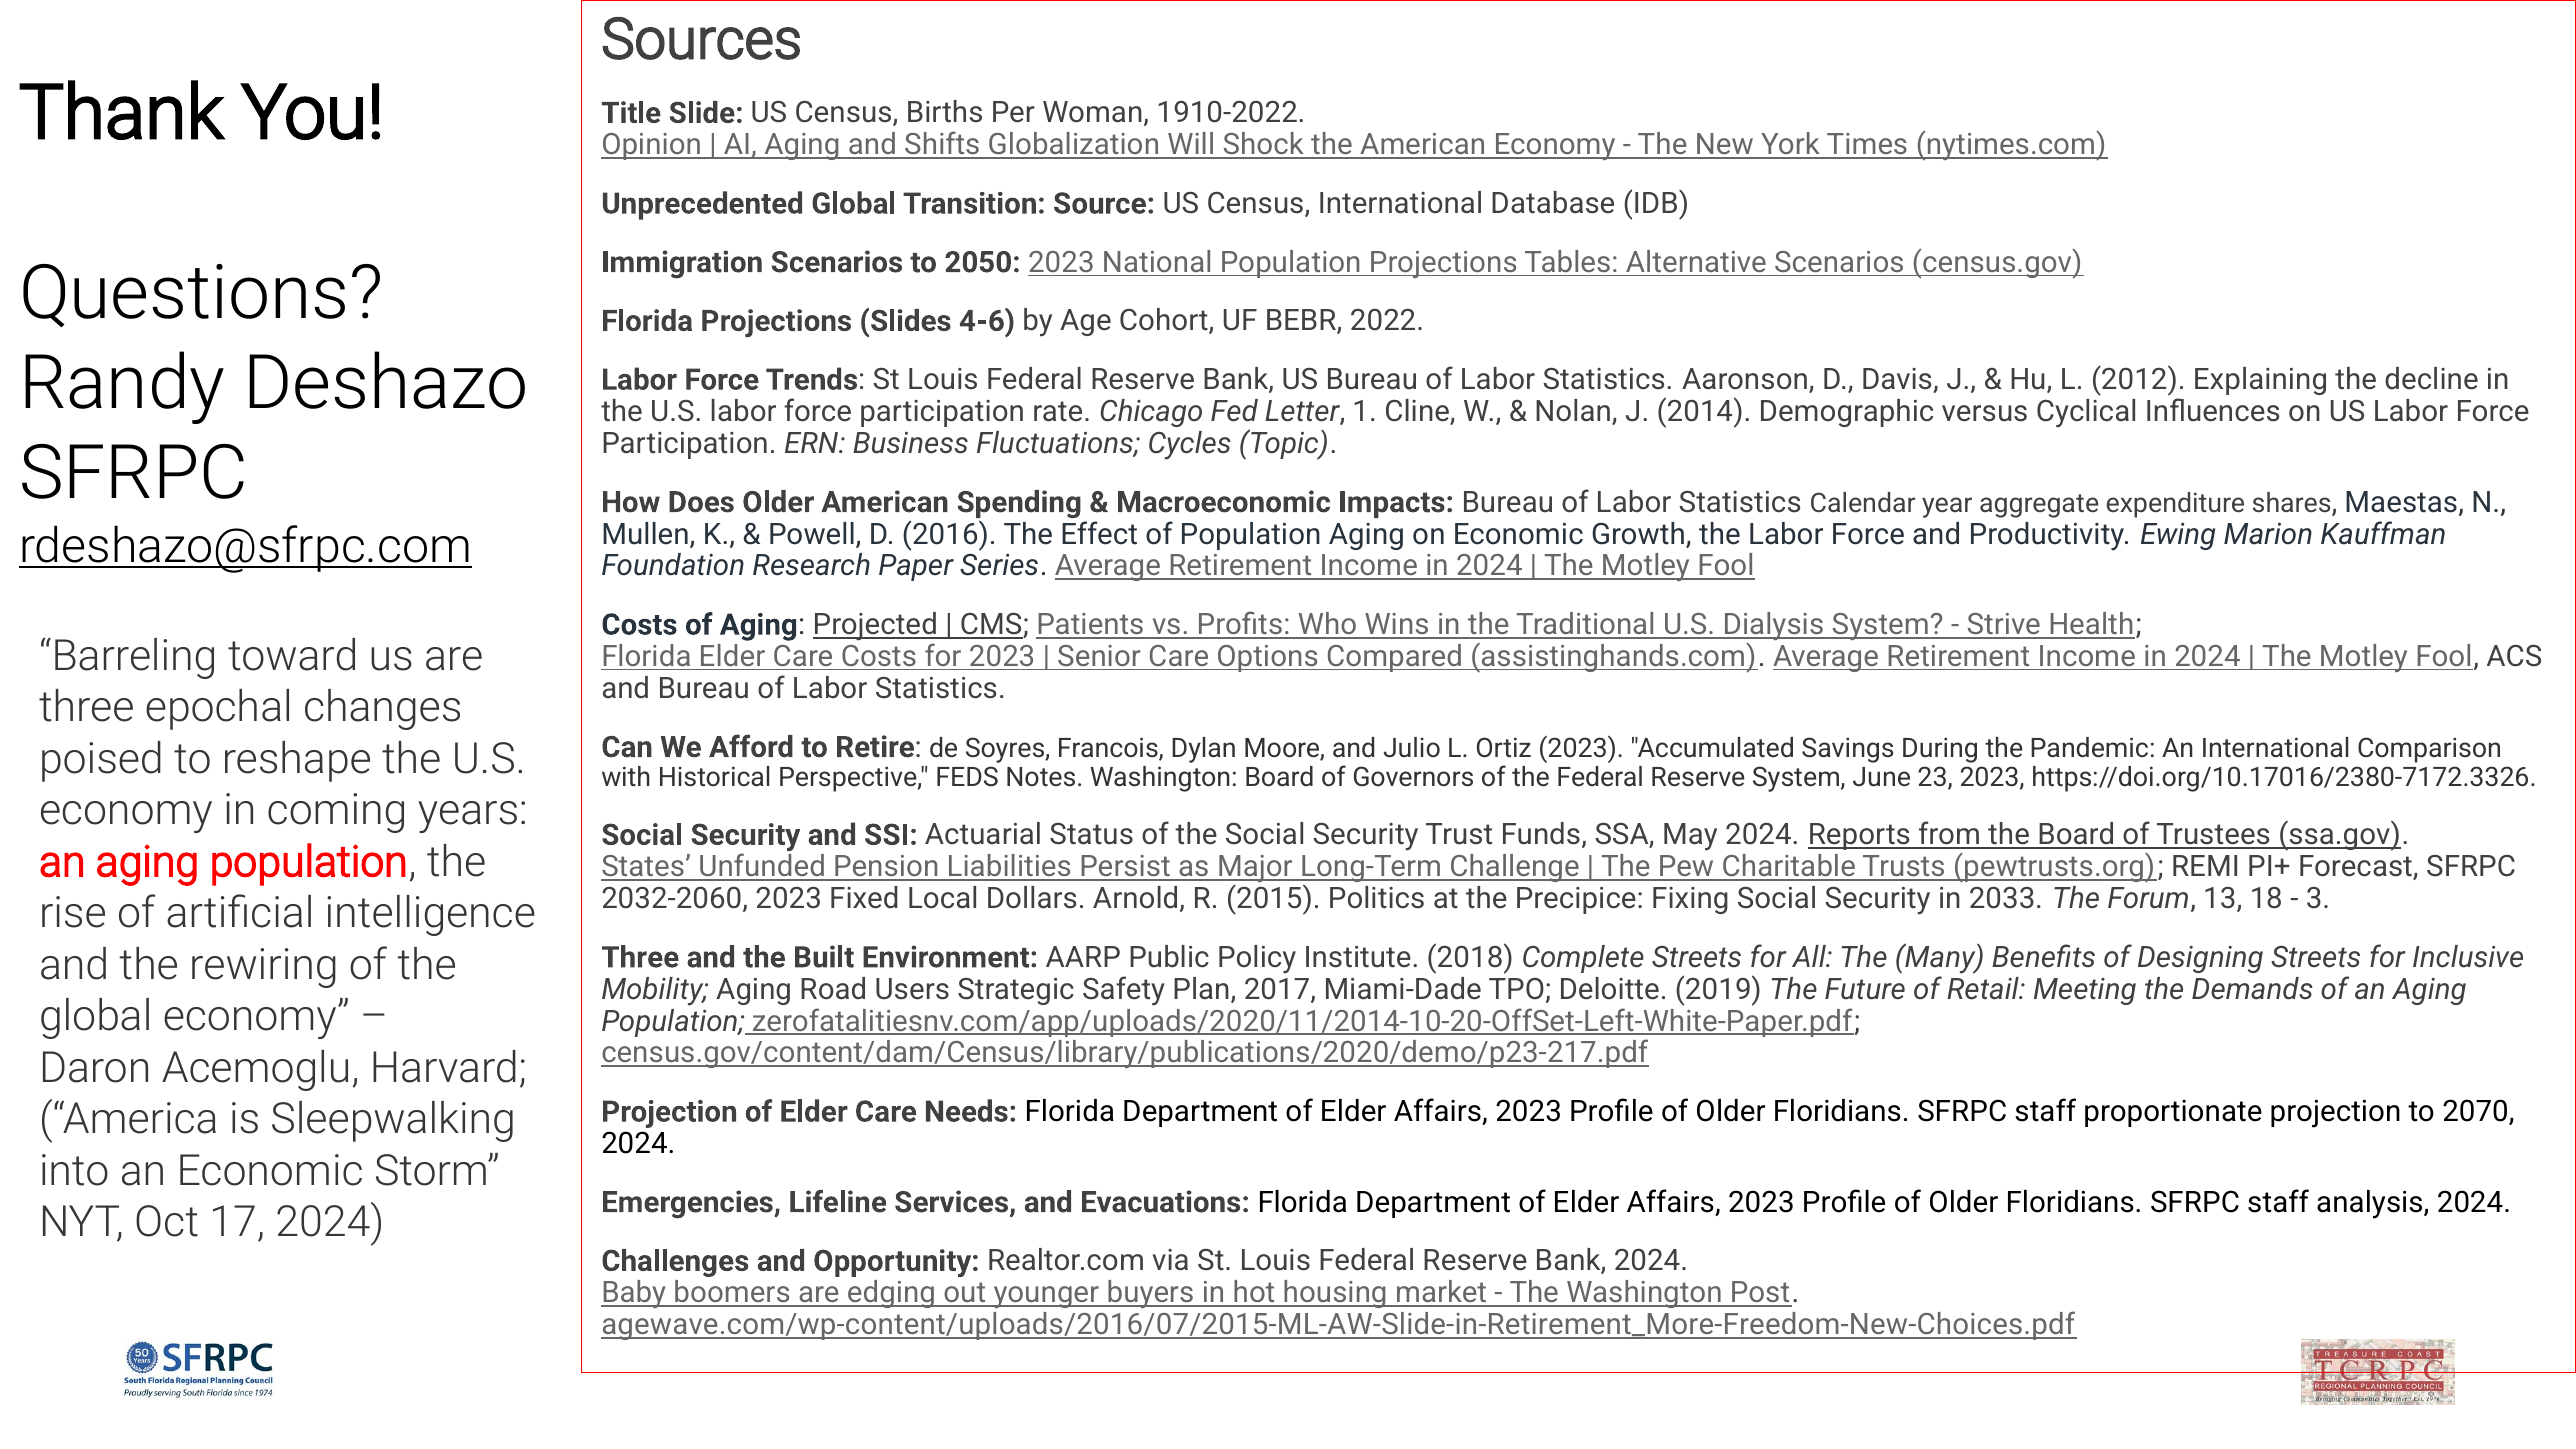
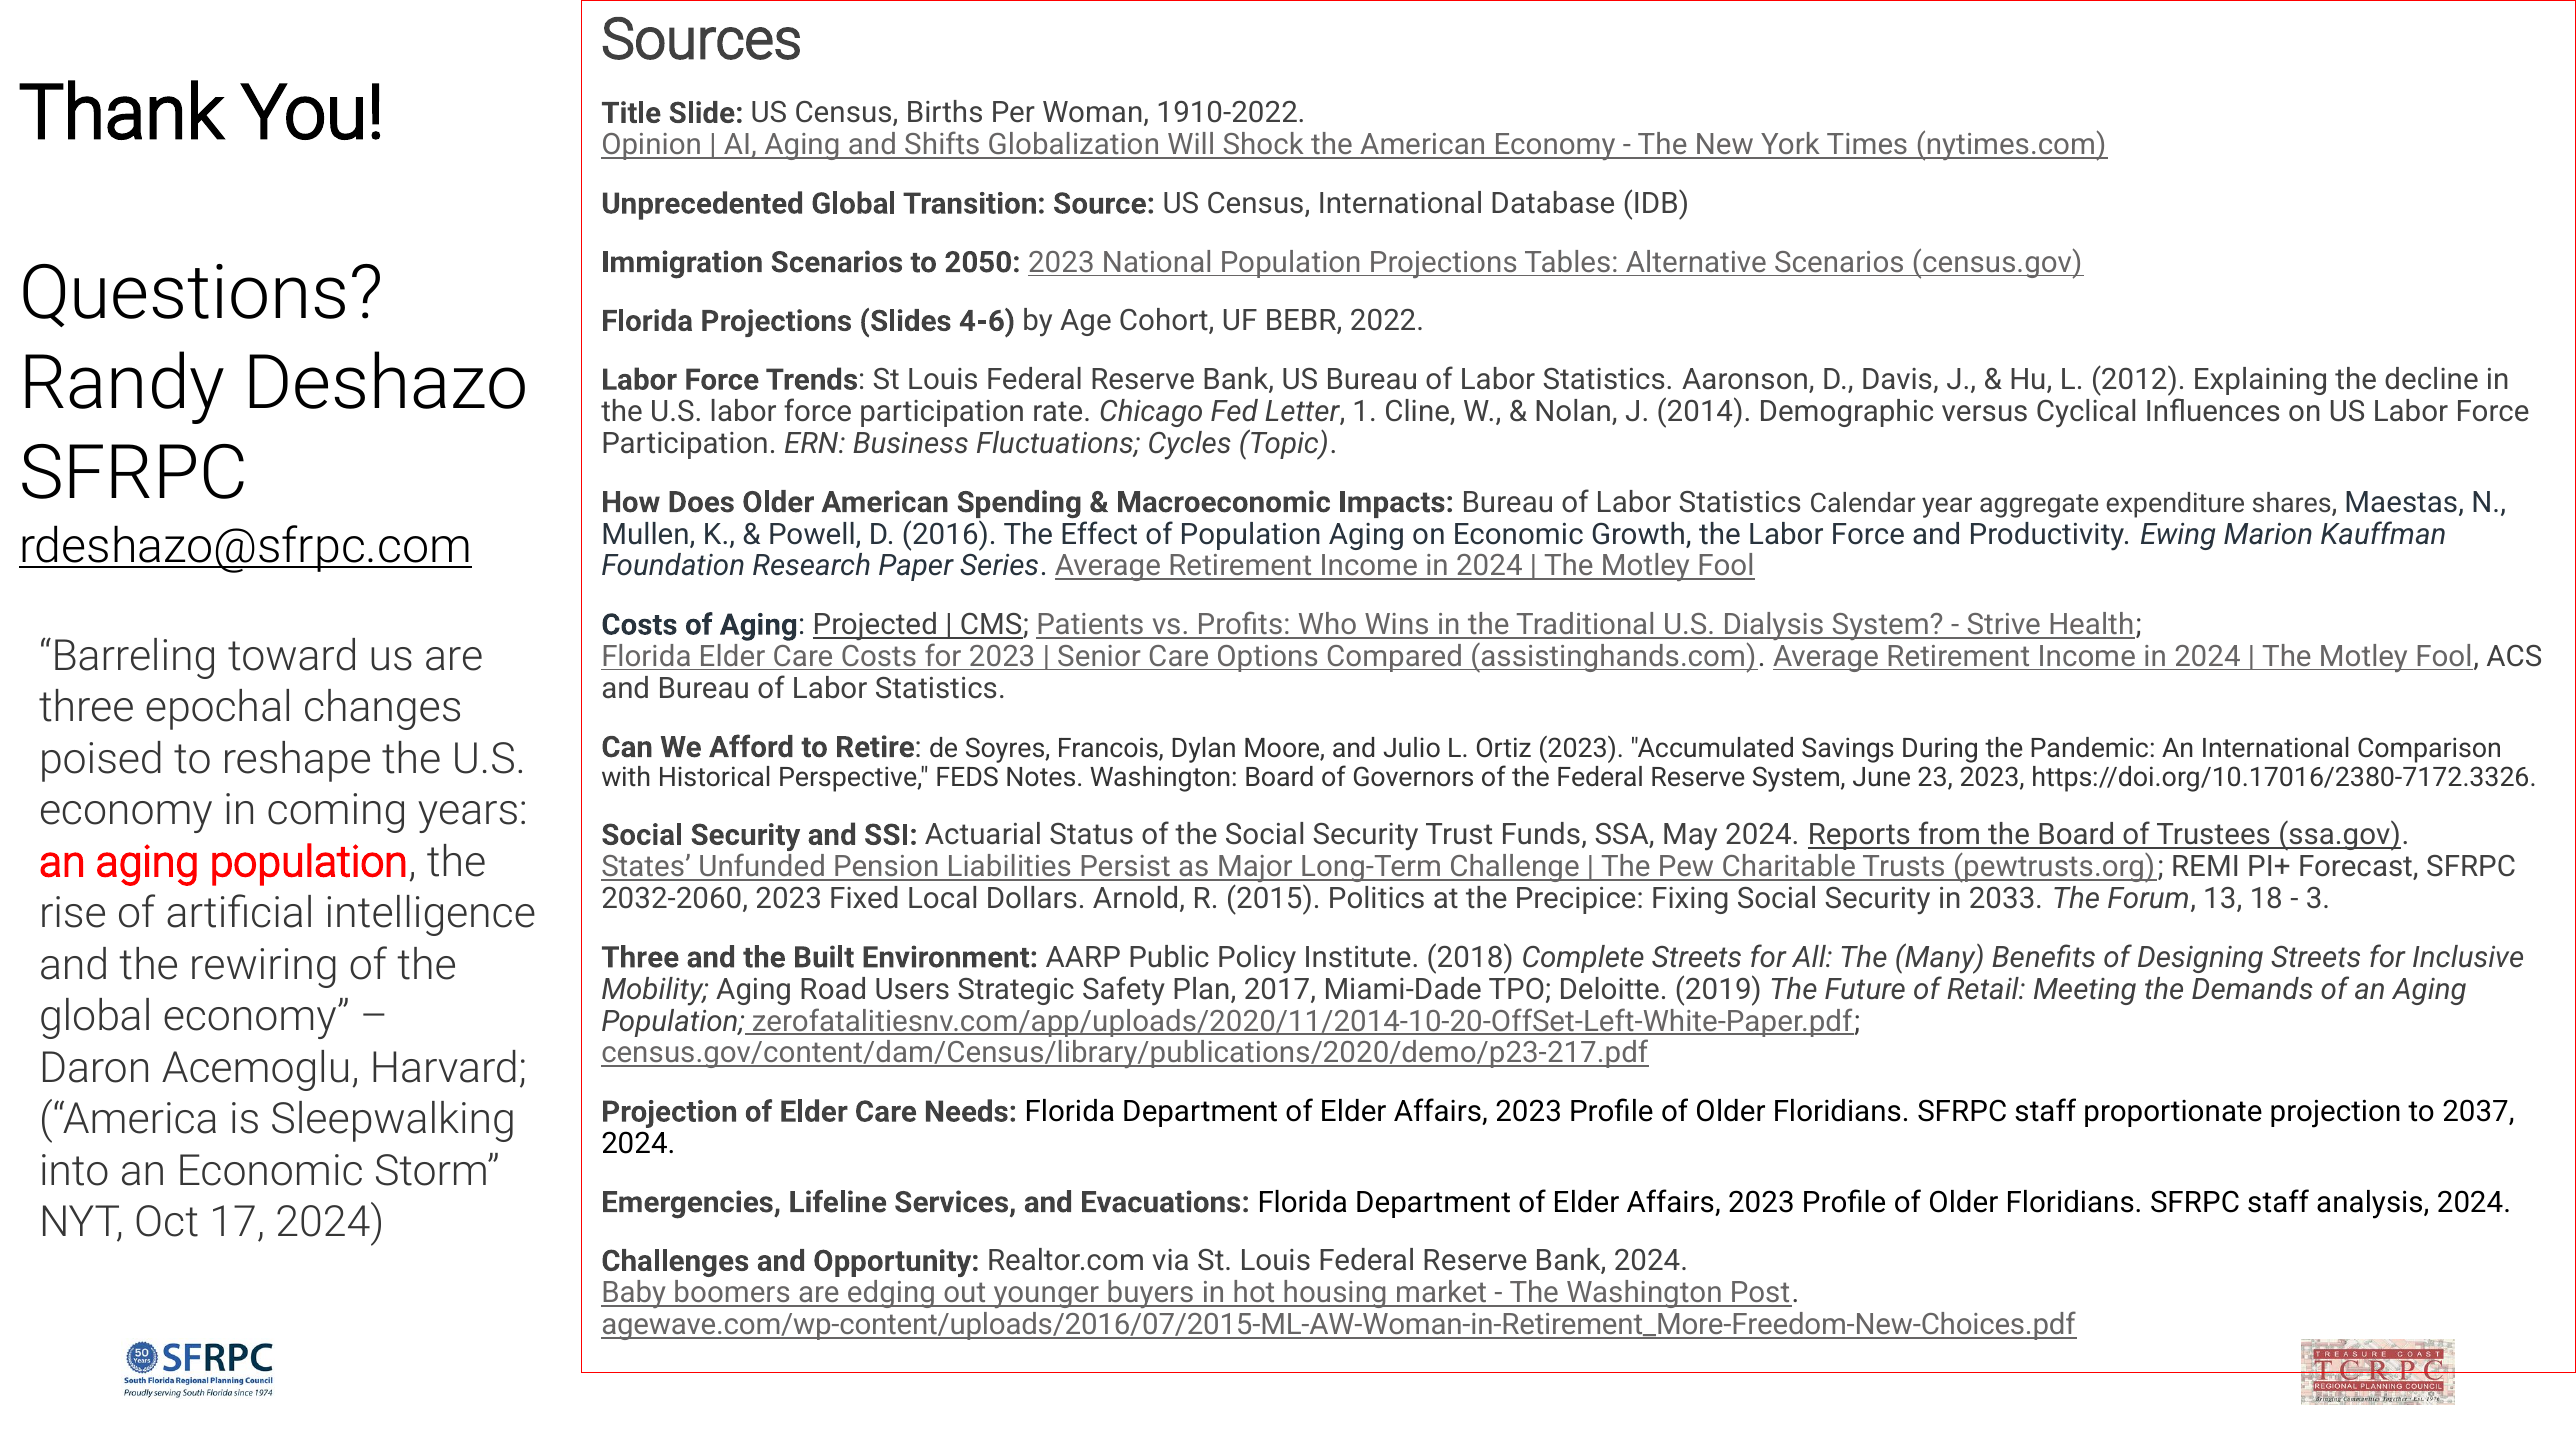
2070: 2070 -> 2037
agewave.com/wp-content/uploads/2016/07/2015-ML-AW-Slide-in-Retirement_More-Freedom-New-Choices.pdf: agewave.com/wp-content/uploads/2016/07/2015-ML-AW-Slide-in-Retirement_More-Freedom-New-Choices.pdf -> agewave.com/wp-content/uploads/2016/07/2015-ML-AW-Woman-in-Retirement_More-Freedom-New-Choices.pdf
